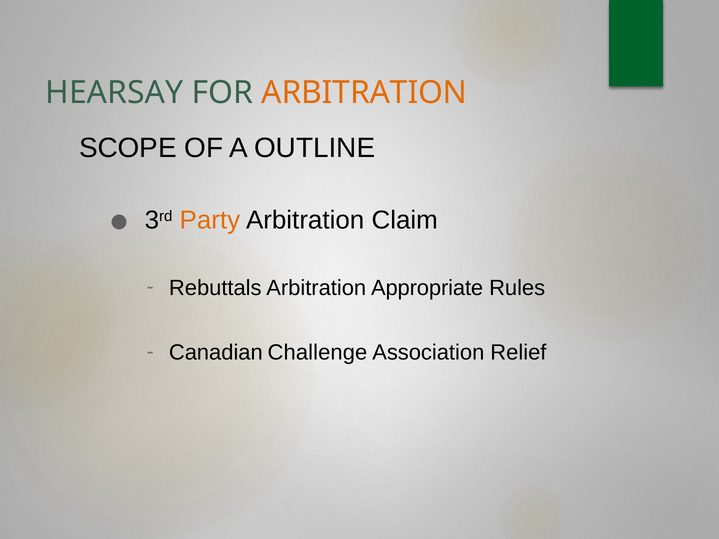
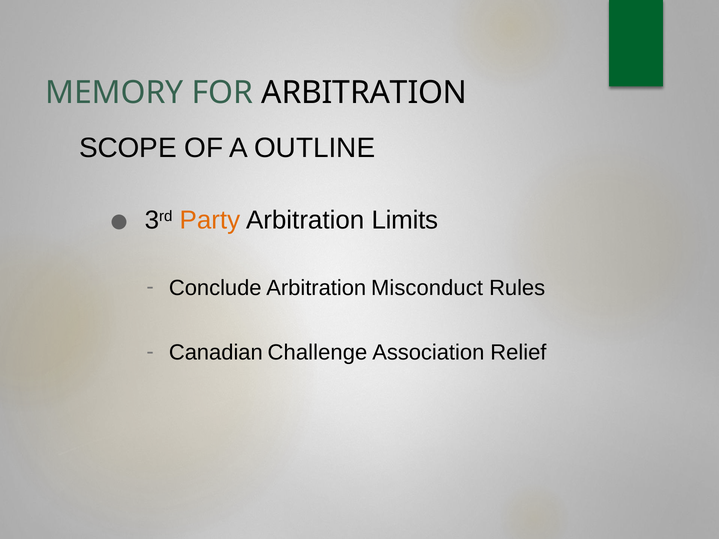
HEARSAY: HEARSAY -> MEMORY
ARBITRATION at (364, 93) colour: orange -> black
Claim: Claim -> Limits
Rebuttals: Rebuttals -> Conclude
Appropriate: Appropriate -> Misconduct
